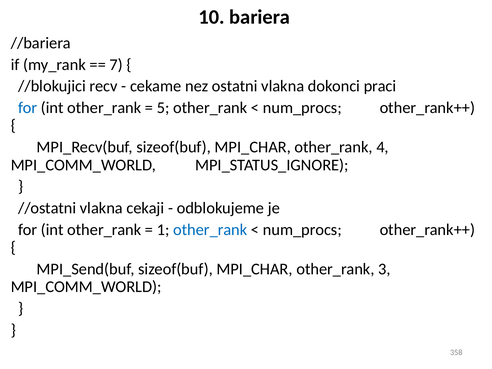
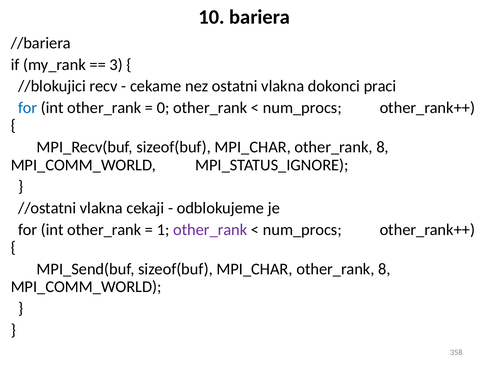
7: 7 -> 3
5: 5 -> 0
4 at (383, 147): 4 -> 8
other_rank at (210, 230) colour: blue -> purple
3 at (384, 269): 3 -> 8
